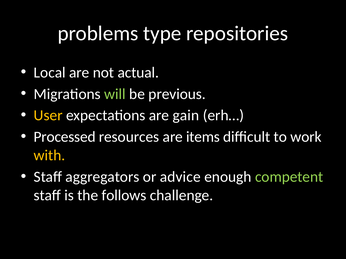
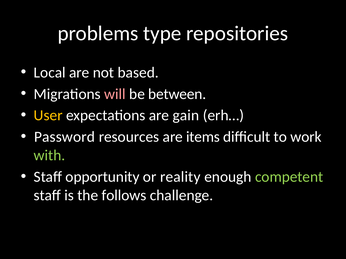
actual: actual -> based
will colour: light green -> pink
previous: previous -> between
Processed: Processed -> Password
with colour: yellow -> light green
aggregators: aggregators -> opportunity
advice: advice -> reality
